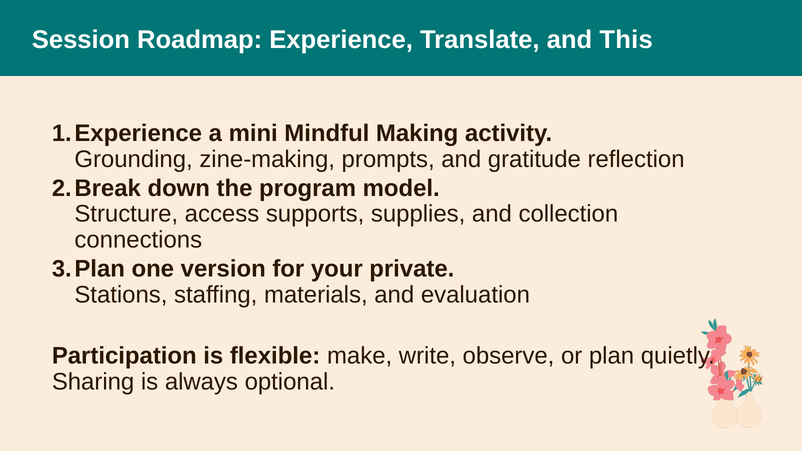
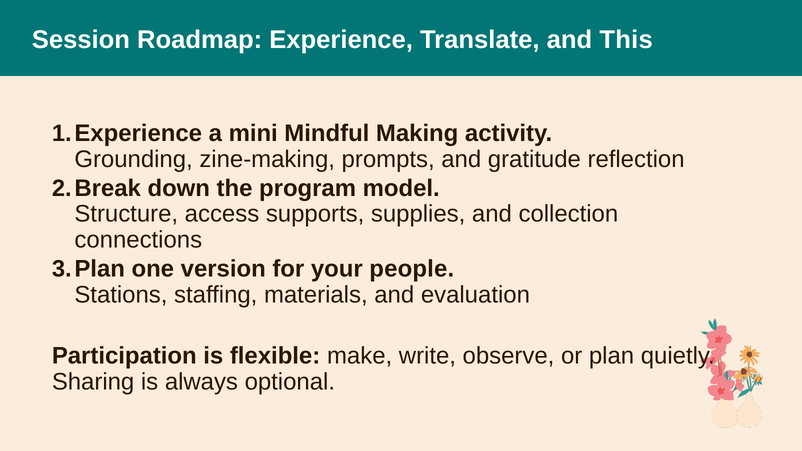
private: private -> people
